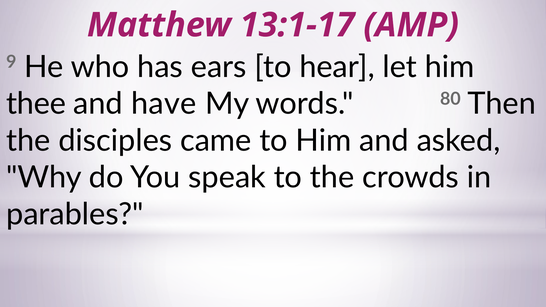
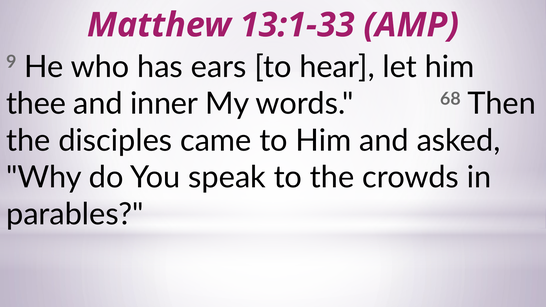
13:1-17: 13:1-17 -> 13:1-33
have: have -> inner
80: 80 -> 68
